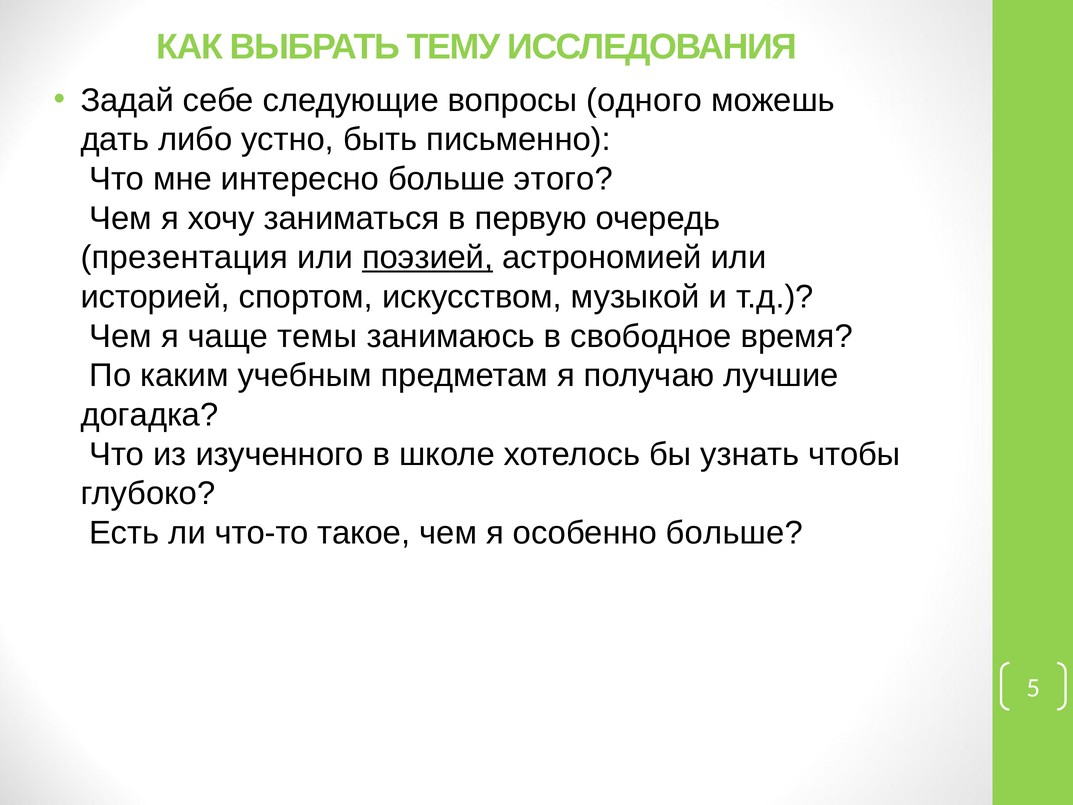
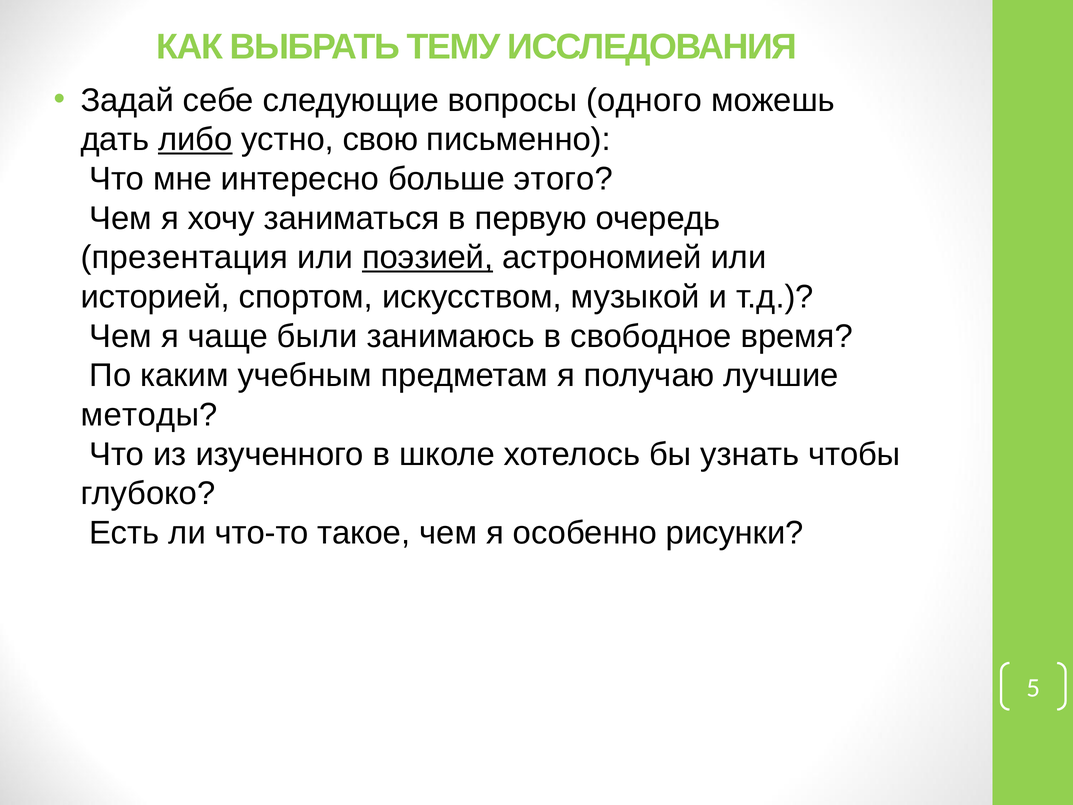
либо underline: none -> present
быть: быть -> свою
темы: темы -> были
догадка: догадка -> методы
особенно больше: больше -> рисунки
